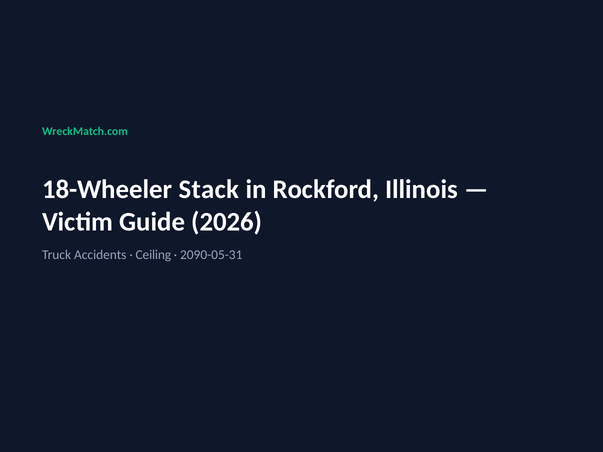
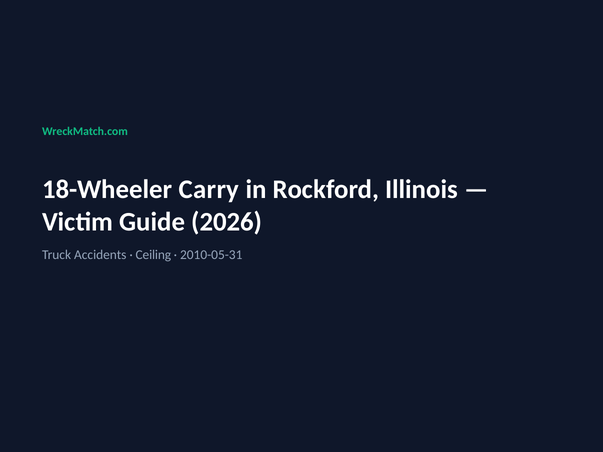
Stack: Stack -> Carry
2090-05-31: 2090-05-31 -> 2010-05-31
